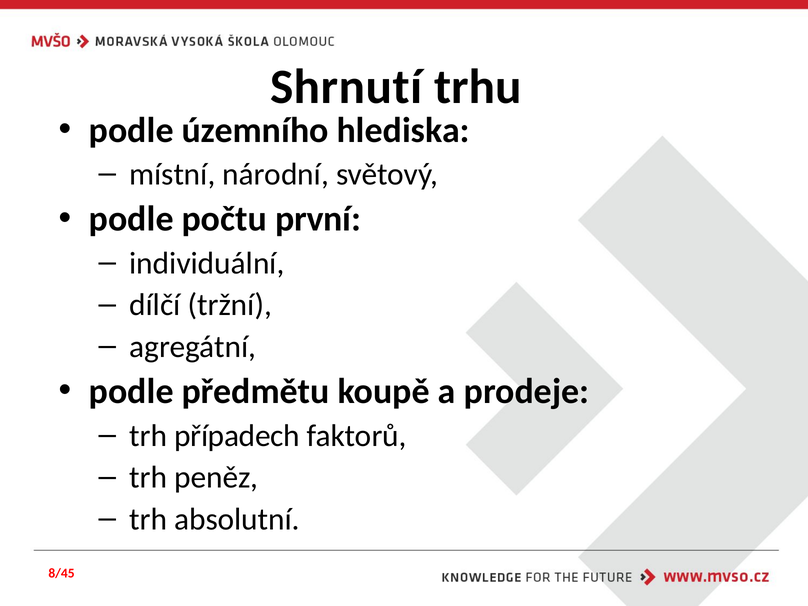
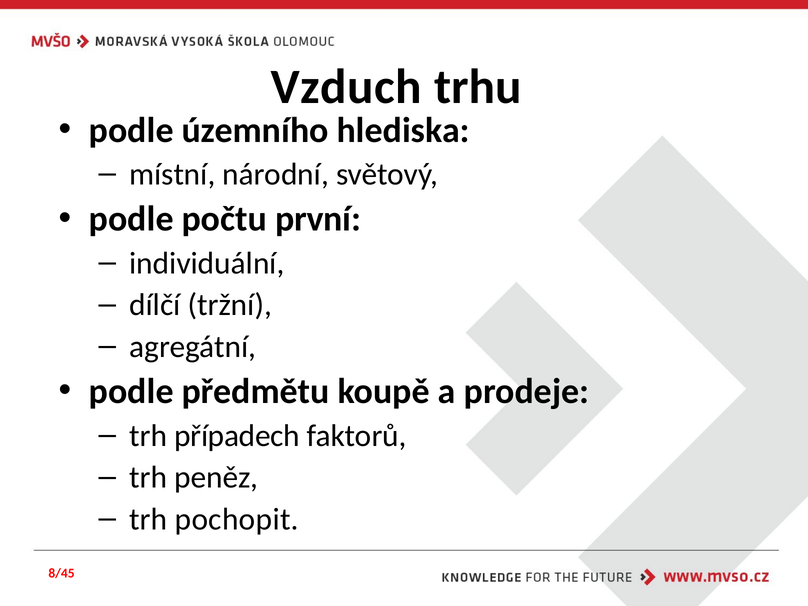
Shrnutí: Shrnutí -> Vzduch
absolutní: absolutní -> pochopit
